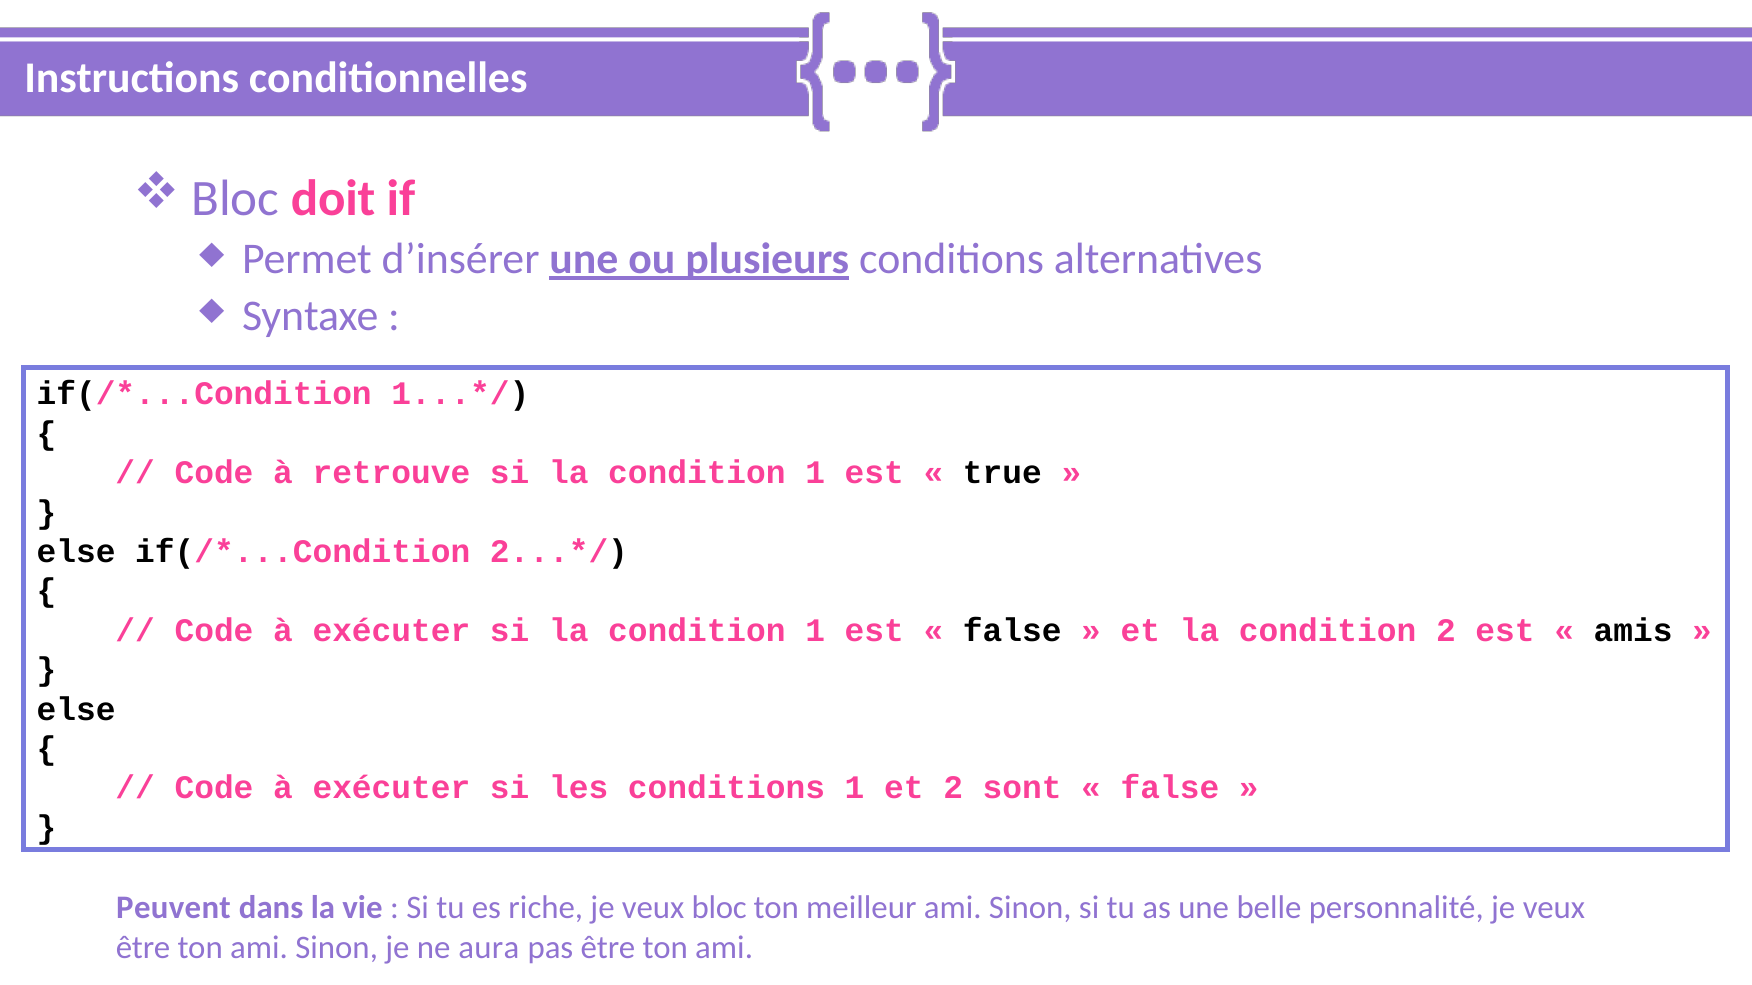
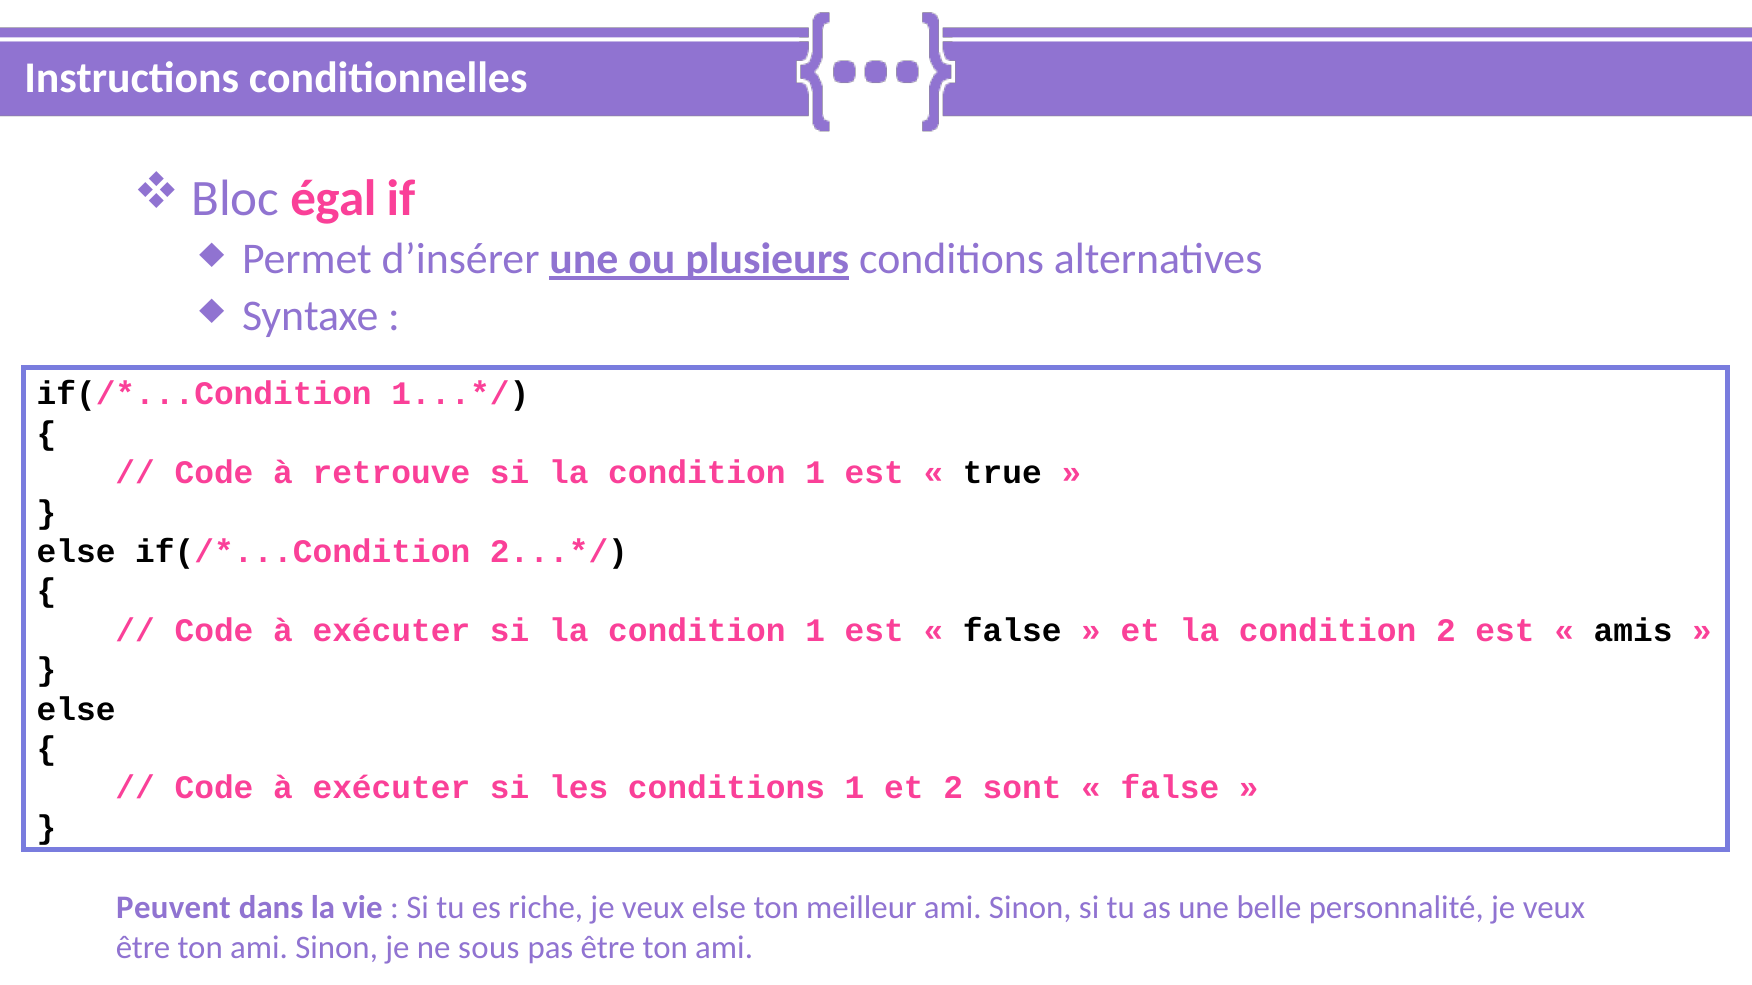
doit: doit -> égal
veux bloc: bloc -> else
aura: aura -> sous
